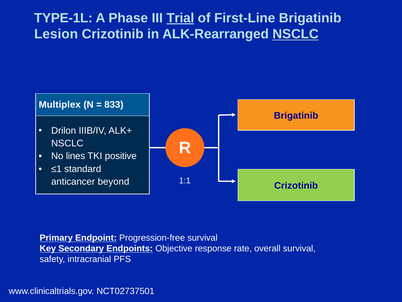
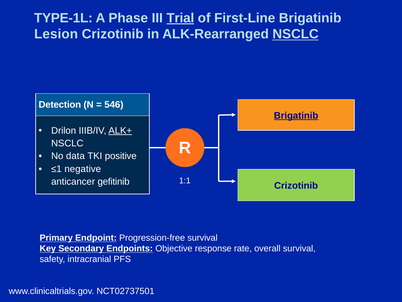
Multiplex: Multiplex -> Detection
833: 833 -> 546
Brigatinib at (296, 115) underline: none -> present
ALK+ underline: none -> present
lines: lines -> data
standard: standard -> negative
beyond: beyond -> gefitinib
